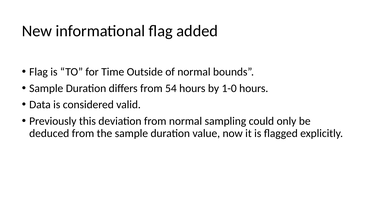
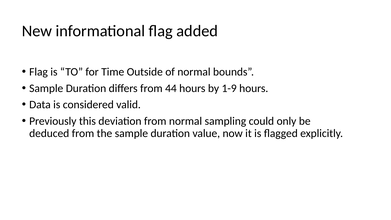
54: 54 -> 44
1-0: 1-0 -> 1-9
